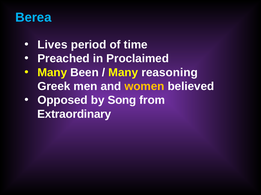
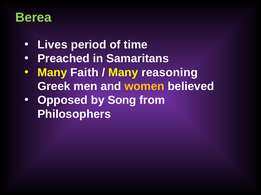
Berea colour: light blue -> light green
Proclaimed: Proclaimed -> Samaritans
Been: Been -> Faith
Extraordinary: Extraordinary -> Philosophers
